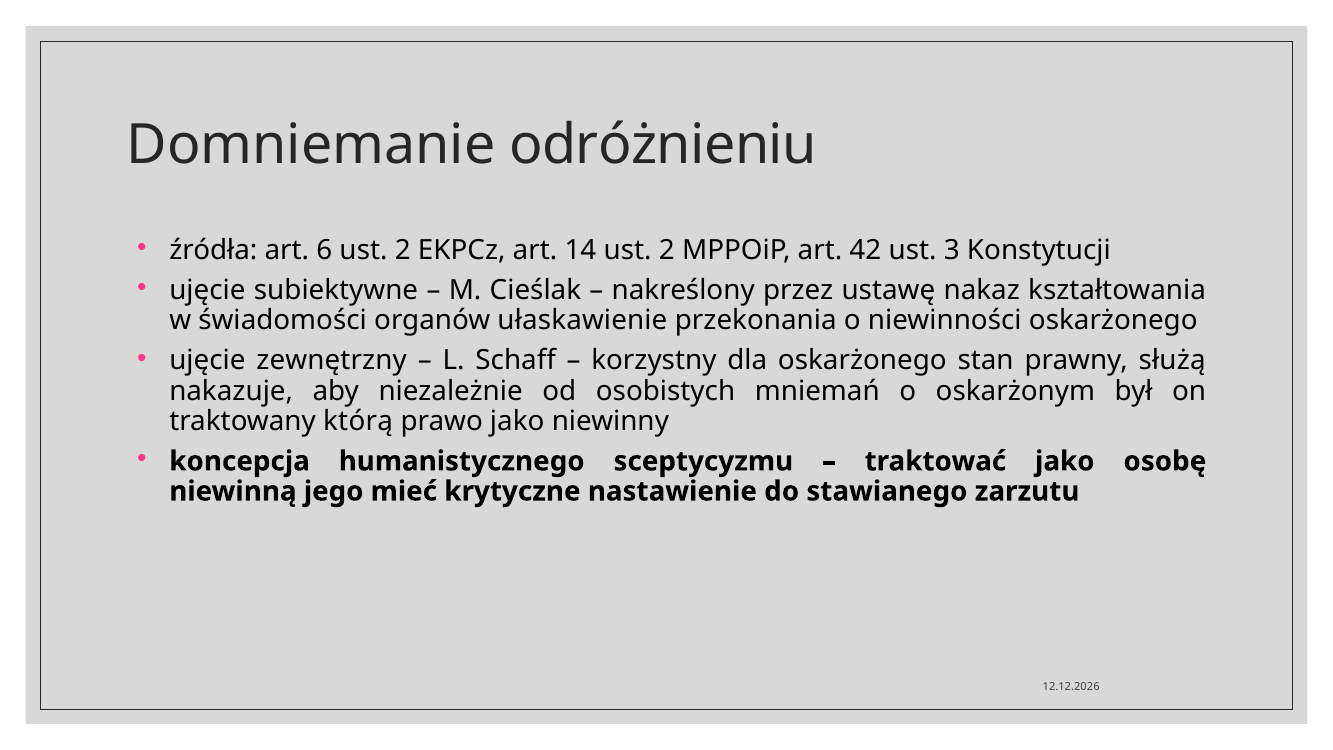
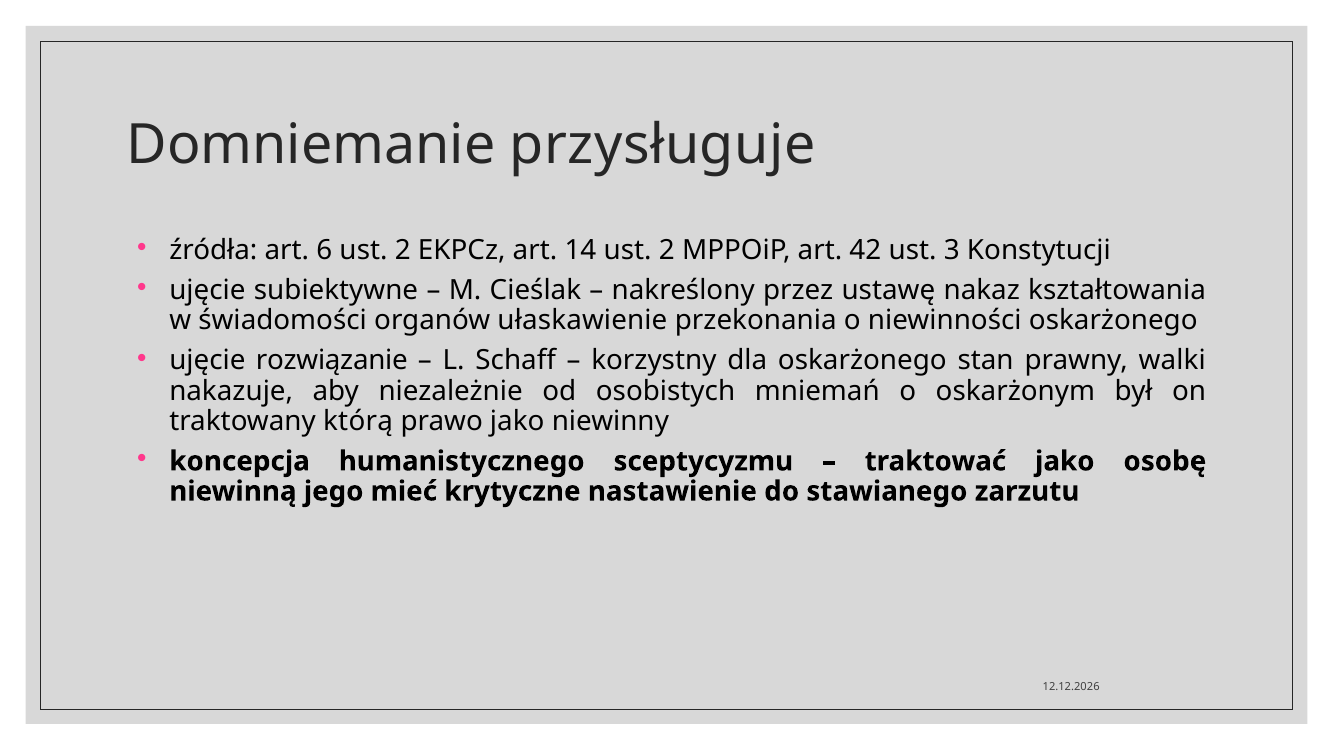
odróżnieniu: odróżnieniu -> przysługuje
zewnętrzny: zewnętrzny -> rozwiązanie
służą: służą -> walki
